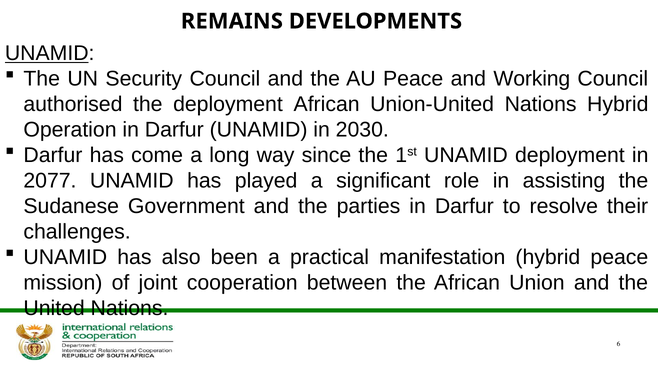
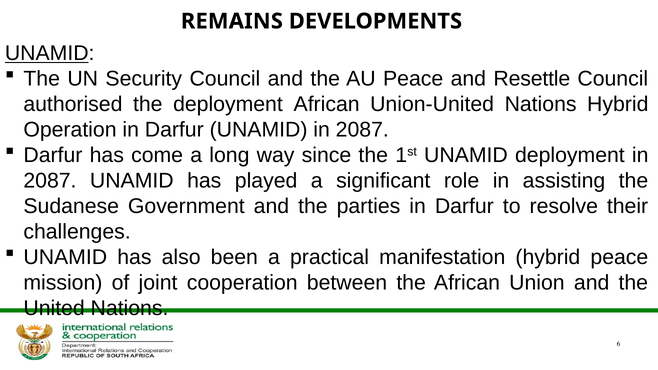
Working: Working -> Resettle
UNAMID in 2030: 2030 -> 2087
2077 at (50, 181): 2077 -> 2087
